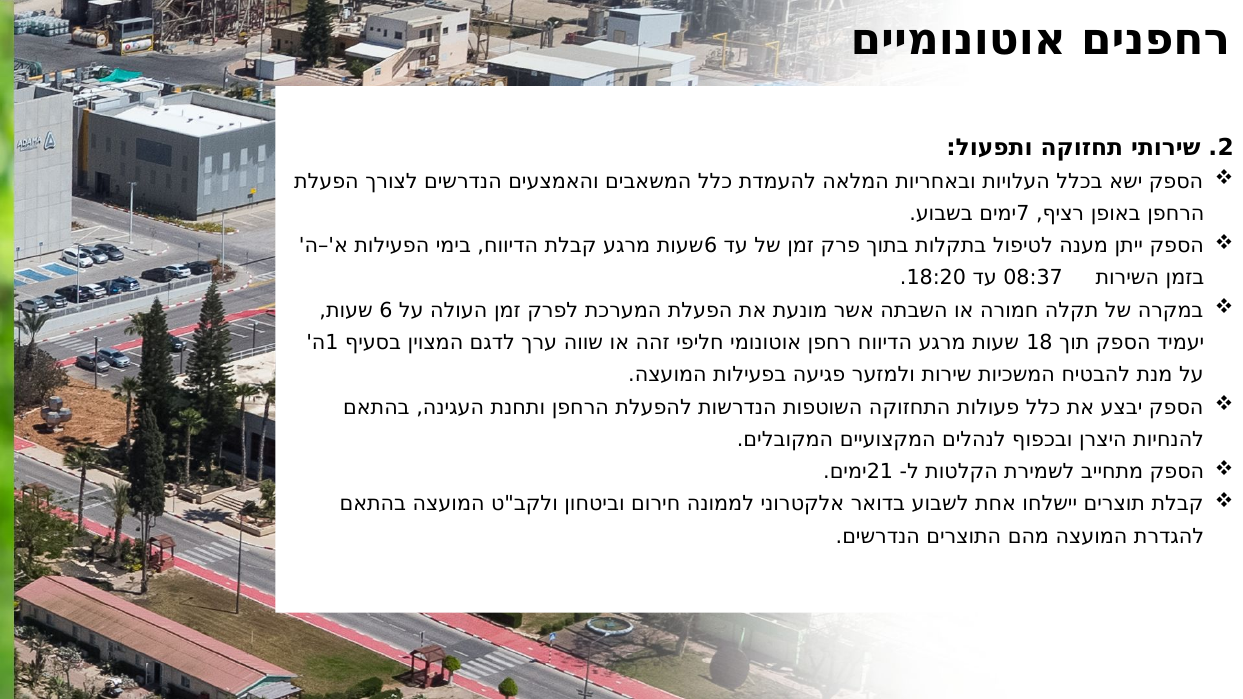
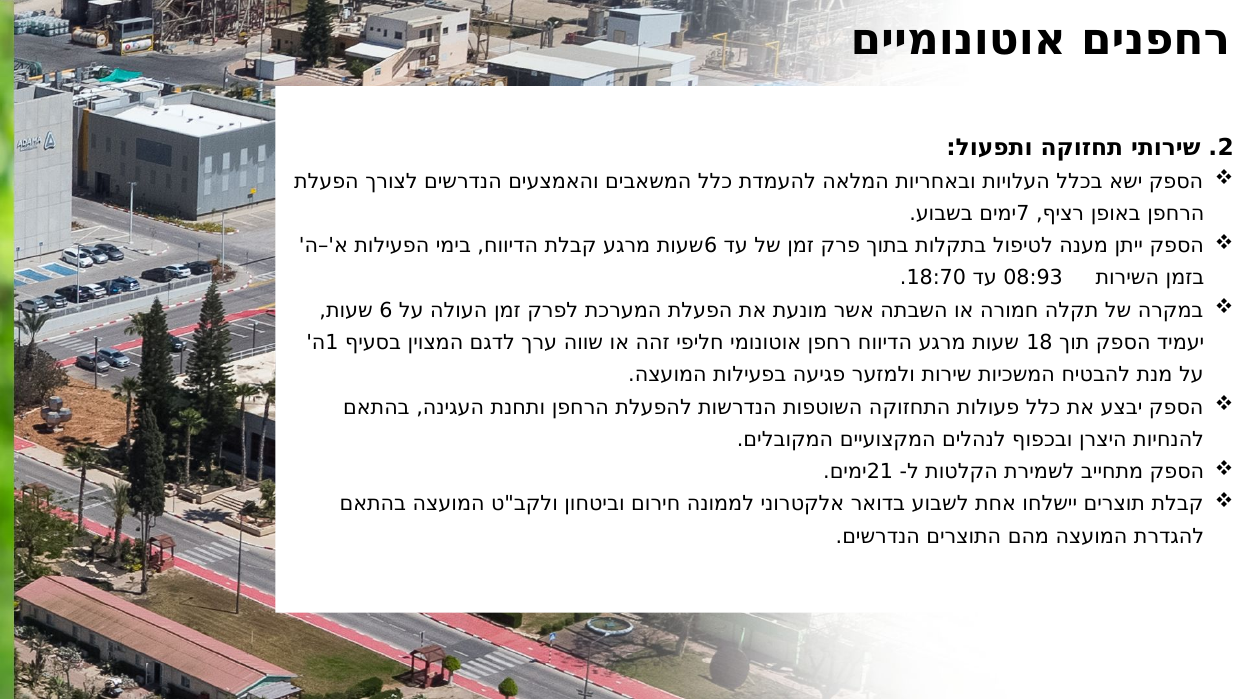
18:20: 18:20 -> 18:70
08:37: 08:37 -> 08:93
